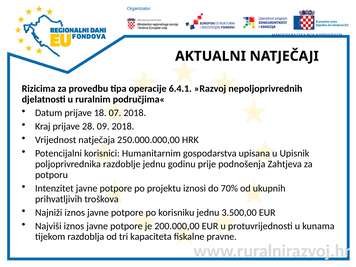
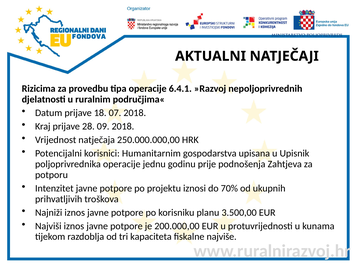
poljoprivrednika razdoblje: razdoblje -> operacije
korisniku jednu: jednu -> planu
pravne: pravne -> najviše
